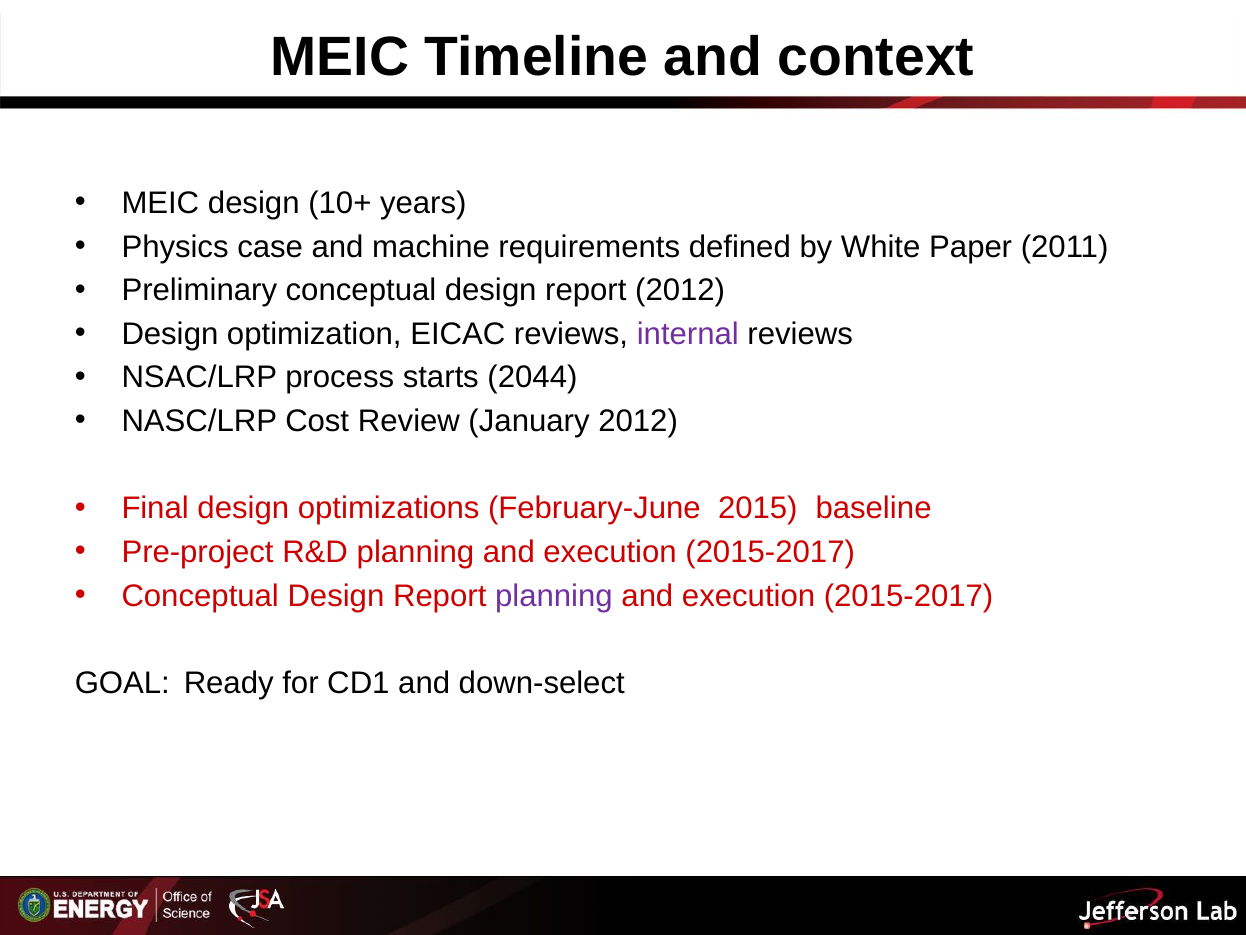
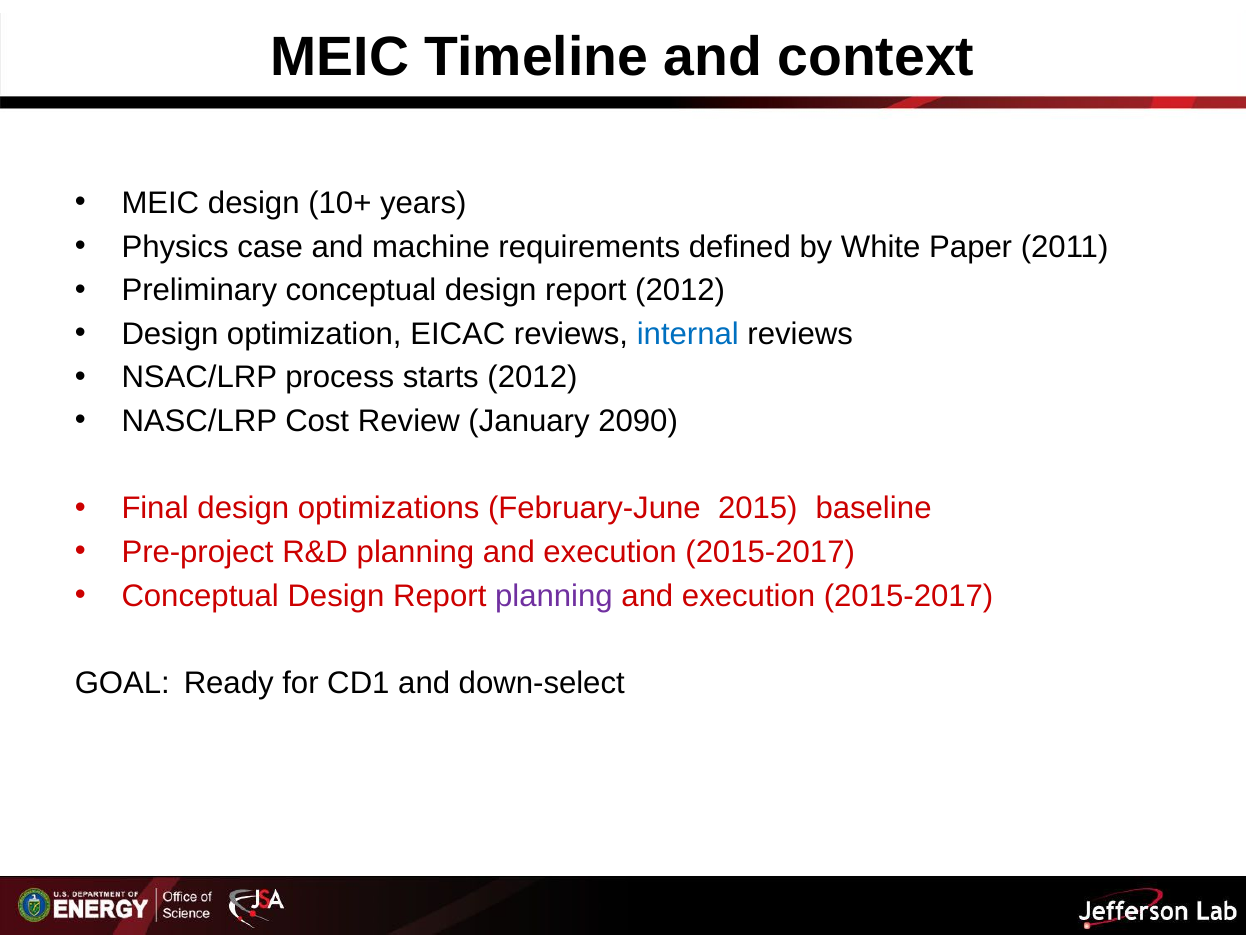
internal colour: purple -> blue
starts 2044: 2044 -> 2012
January 2012: 2012 -> 2090
